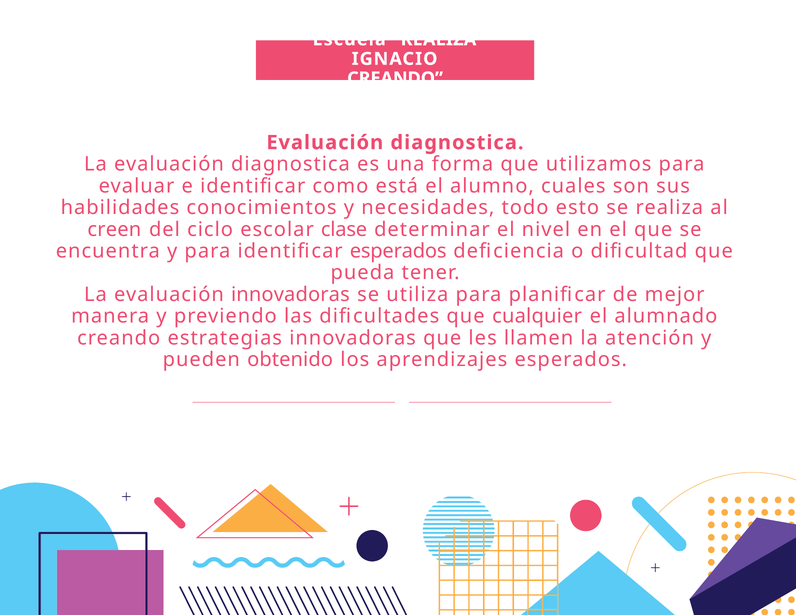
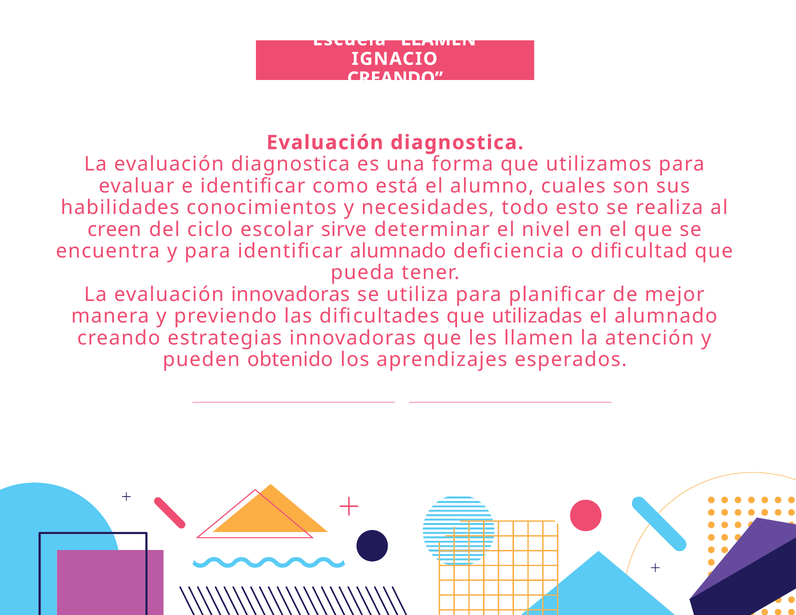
Escuela REALIZA: REALIZA -> LLAMEN
clase: clase -> sirve
identificar esperados: esperados -> alumnado
cualquier: cualquier -> utilizadas
